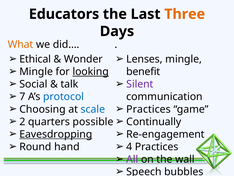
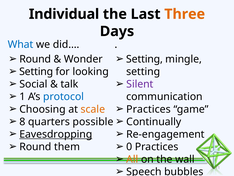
Educators: Educators -> Individual
What colour: orange -> blue
Ethical at (35, 59): Ethical -> Round
Lenses at (144, 59): Lenses -> Setting
Mingle at (36, 71): Mingle -> Setting
looking underline: present -> none
benefit at (143, 71): benefit -> setting
7: 7 -> 1
scale colour: blue -> orange
2: 2 -> 8
hand: hand -> them
4: 4 -> 0
All colour: purple -> orange
